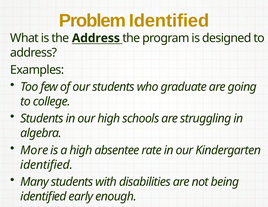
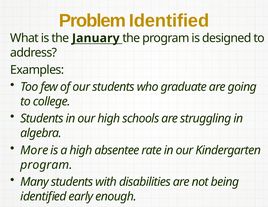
the Address: Address -> January
identified at (46, 165): identified -> program
